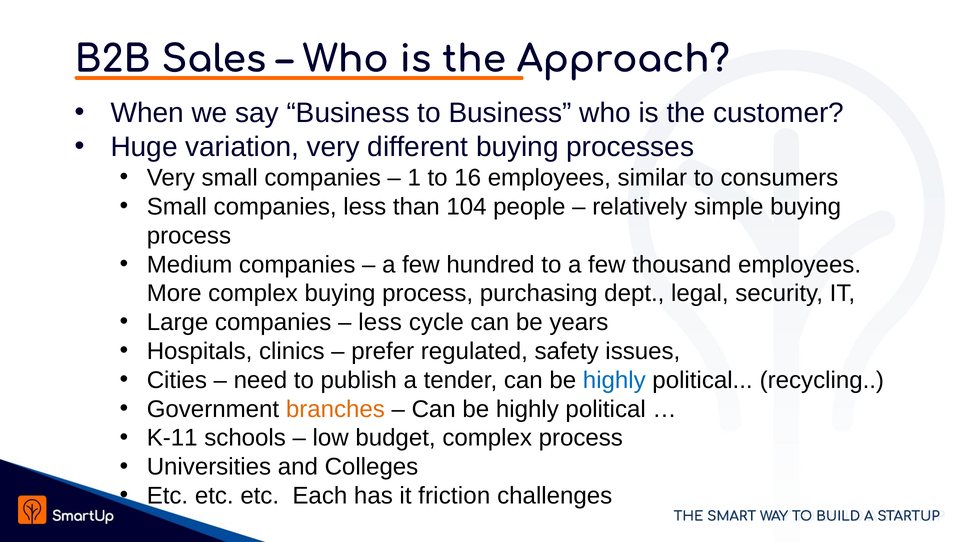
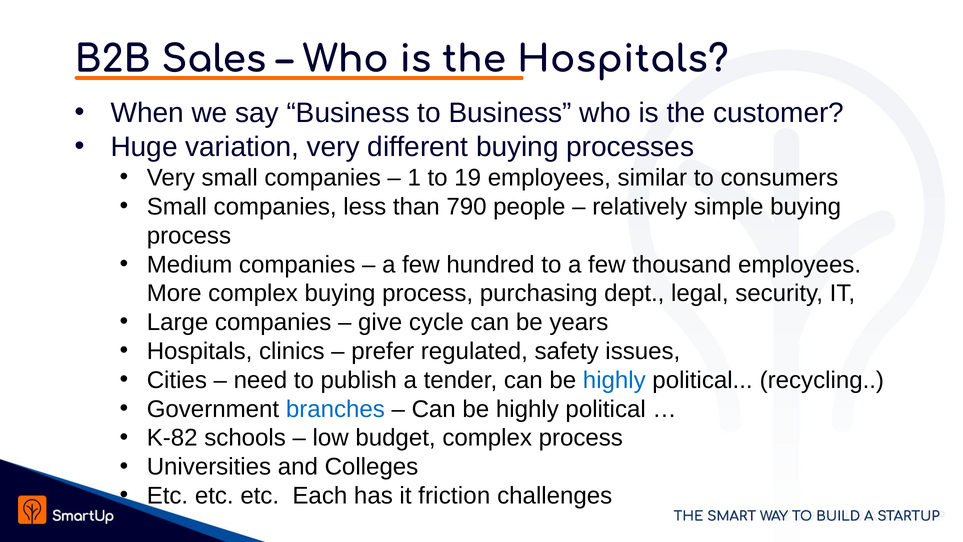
the Approach: Approach -> Hospitals
16: 16 -> 19
104: 104 -> 790
less at (380, 322): less -> give
branches colour: orange -> blue
K-11: K-11 -> K-82
